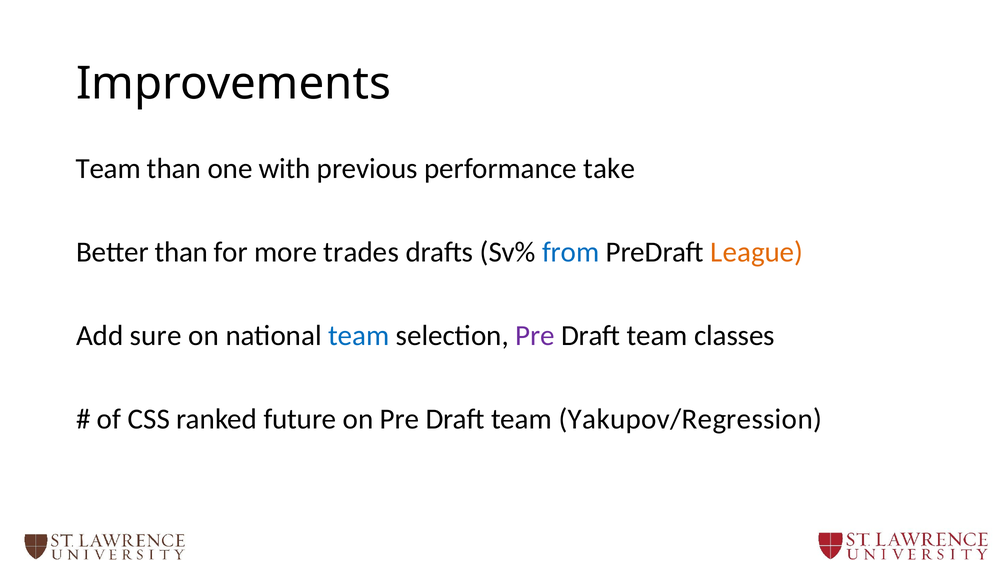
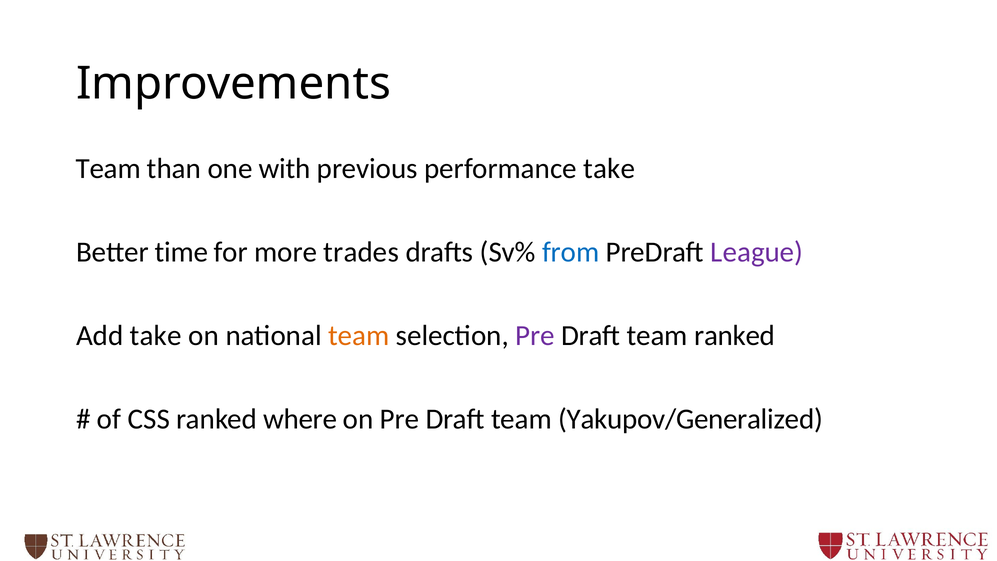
Better than: than -> time
League colour: orange -> purple
Add sure: sure -> take
team at (359, 335) colour: blue -> orange
team classes: classes -> ranked
future: future -> where
Yakupov/Regression: Yakupov/Regression -> Yakupov/Generalized
